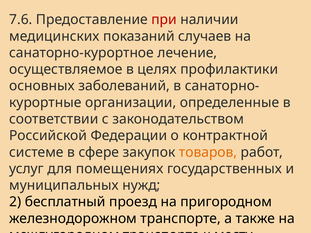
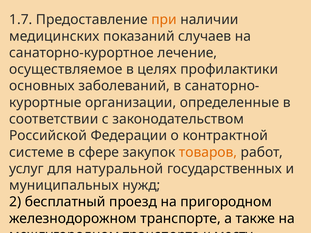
7.6: 7.6 -> 1.7
при colour: red -> orange
помещениях: помещениях -> натуральной
